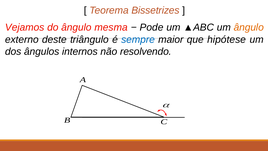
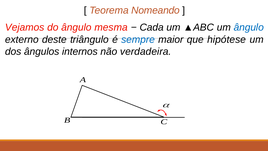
Bissetrizes: Bissetrizes -> Nomeando
Pode: Pode -> Cada
ângulo at (249, 27) colour: orange -> blue
resolvendo: resolvendo -> verdadeira
